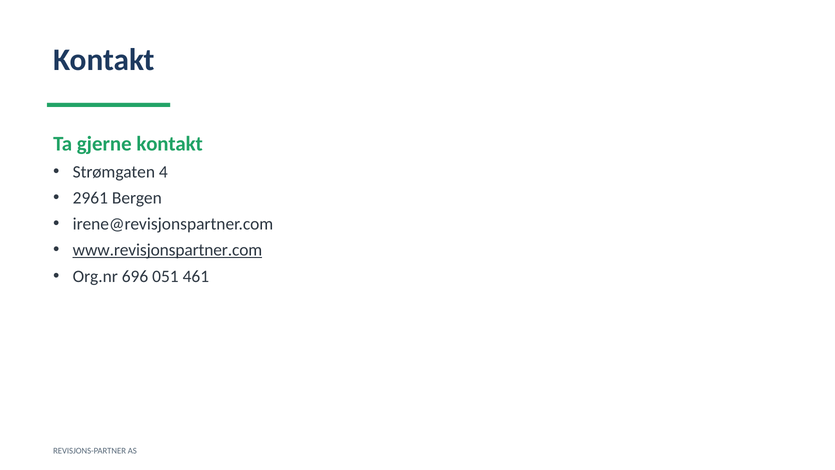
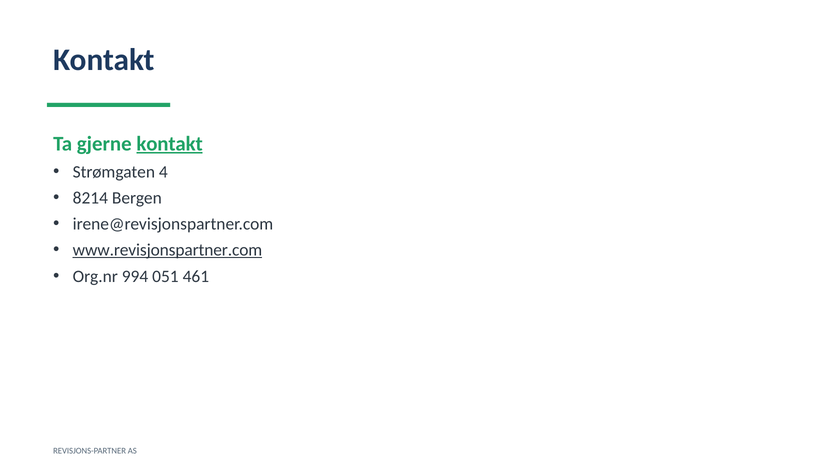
kontakt at (170, 144) underline: none -> present
2961: 2961 -> 8214
696: 696 -> 994
